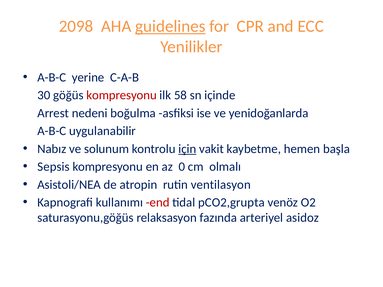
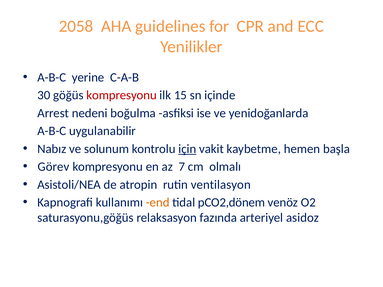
2098: 2098 -> 2058
guidelines underline: present -> none
58: 58 -> 15
Sepsis: Sepsis -> Görev
0: 0 -> 7
end colour: red -> orange
pCO2,grupta: pCO2,grupta -> pCO2,dönem
